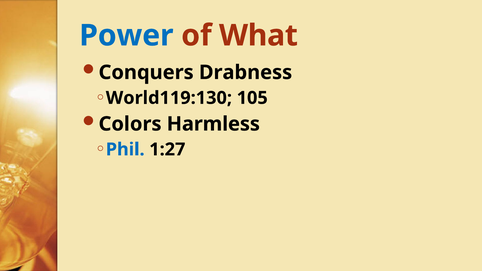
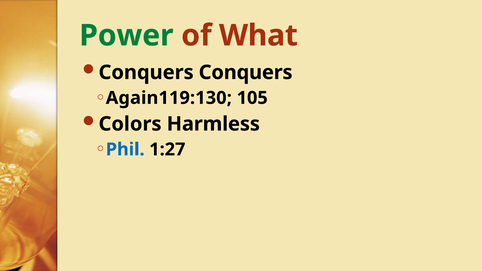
Power colour: blue -> green
Conquers Drabness: Drabness -> Conquers
World119:130: World119:130 -> Again119:130
